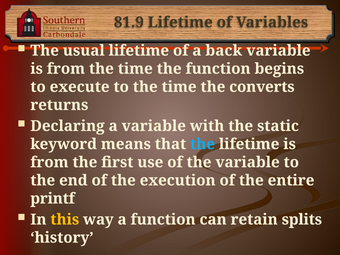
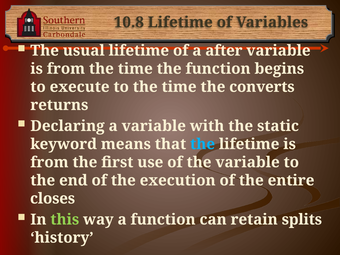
81.9: 81.9 -> 10.8
back: back -> after
printf: printf -> closes
this colour: yellow -> light green
